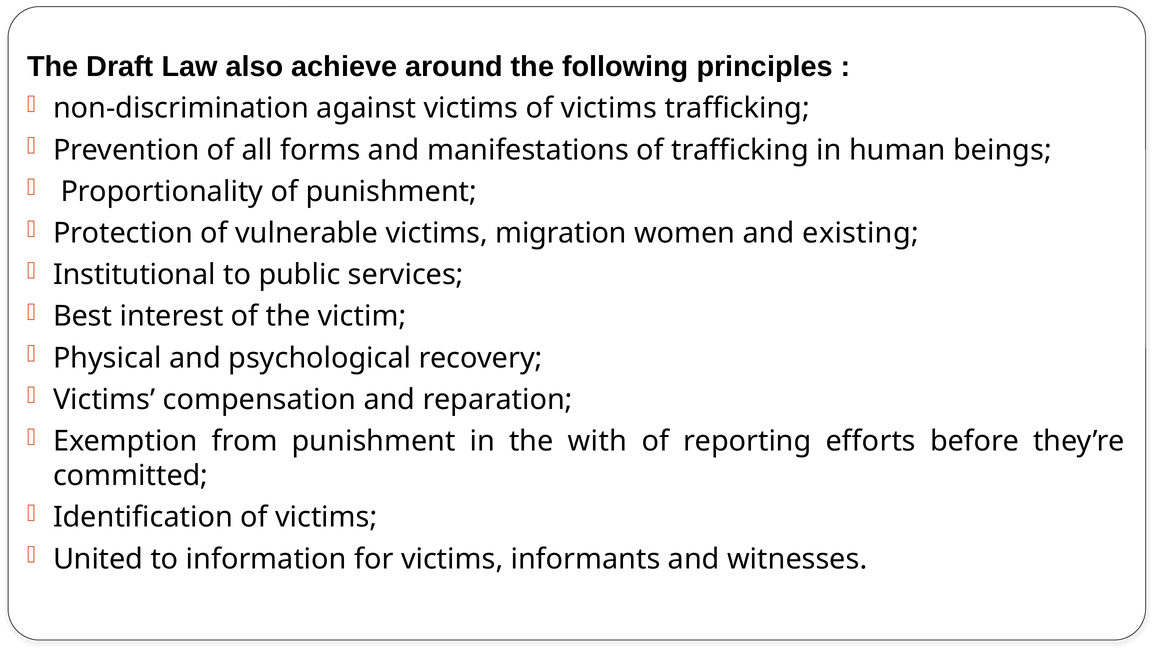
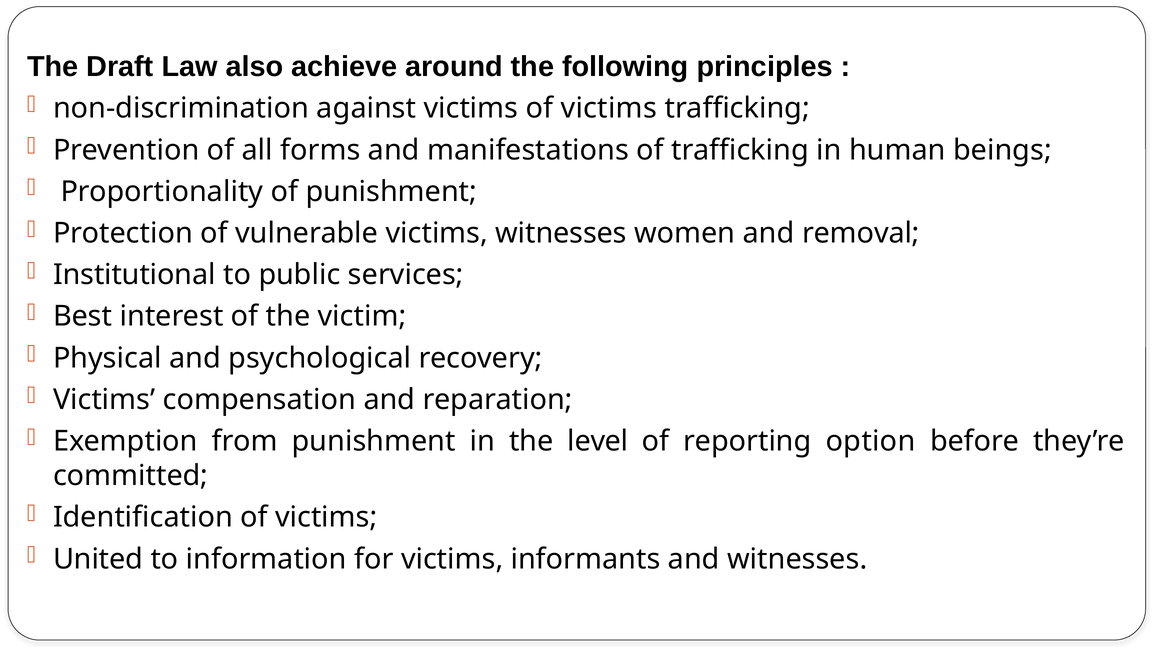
victims migration: migration -> witnesses
existing: existing -> removal
with: with -> level
efforts: efforts -> option
